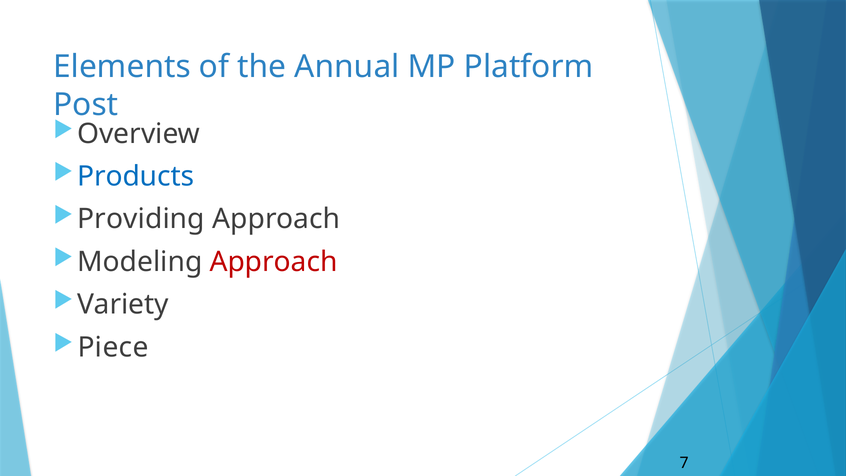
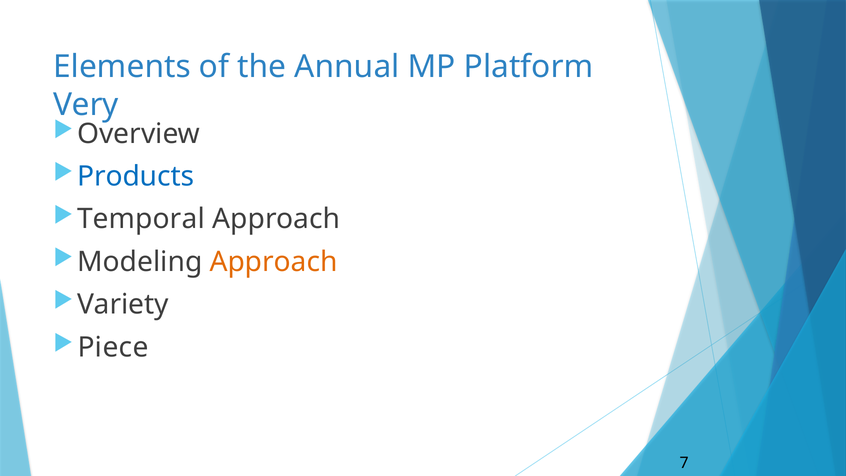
Post: Post -> Very
Providing: Providing -> Temporal
Approach at (274, 262) colour: red -> orange
